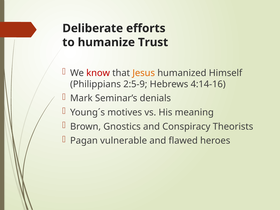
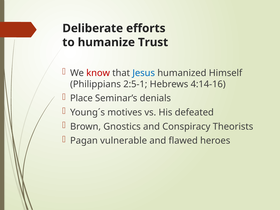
Jesus colour: orange -> blue
2:5-9: 2:5-9 -> 2:5-1
Mark: Mark -> Place
meaning: meaning -> defeated
